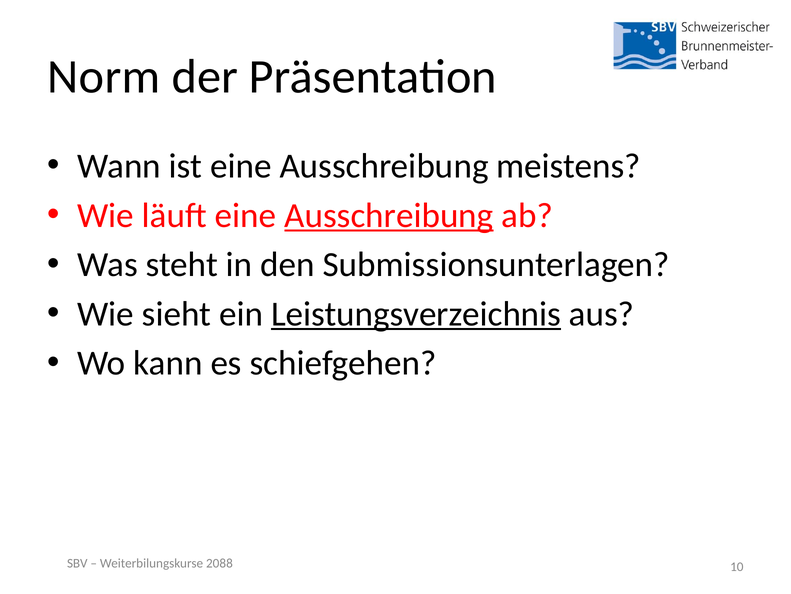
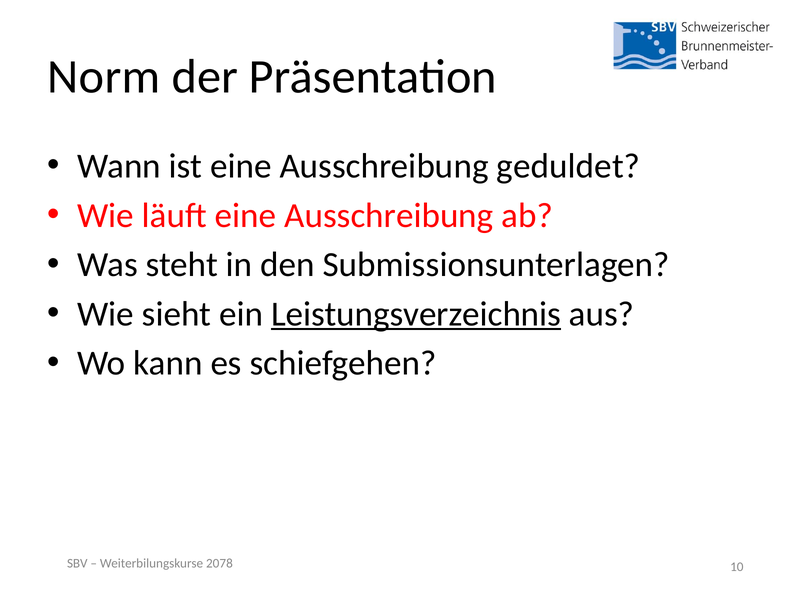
meistens: meistens -> geduldet
Ausschreibung at (389, 215) underline: present -> none
2088: 2088 -> 2078
